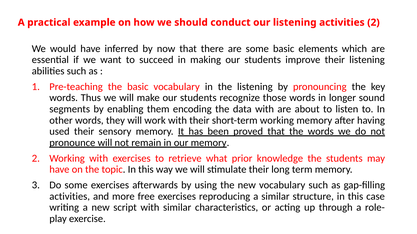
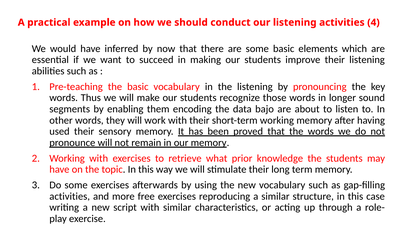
activities 2: 2 -> 4
data with: with -> bajo
